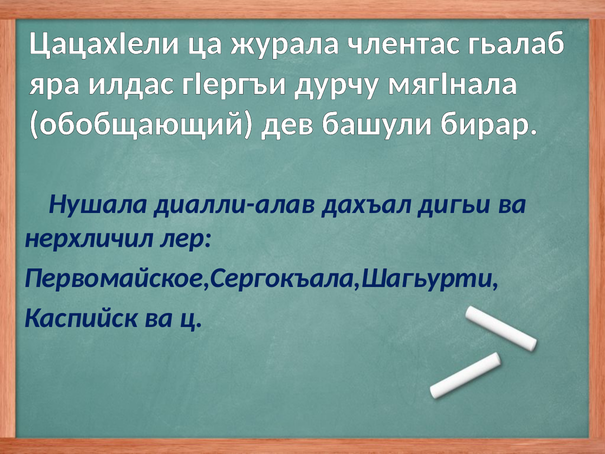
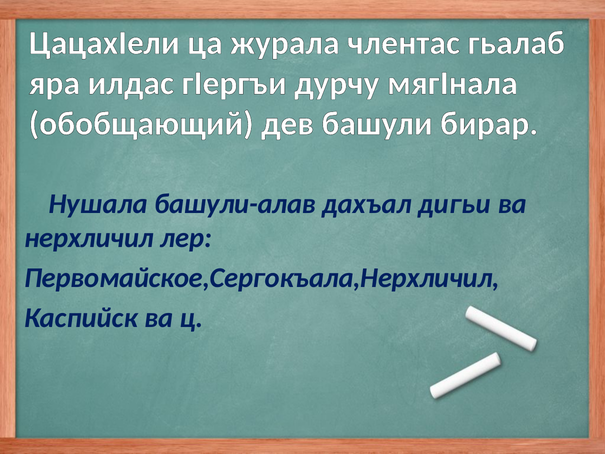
диалли-алав: диалли-алав -> башули-алав
Первомайское,Сергокъала,Шагьурти: Первомайское,Сергокъала,Шагьурти -> Первомайское,Сергокъала,Нерхличил
